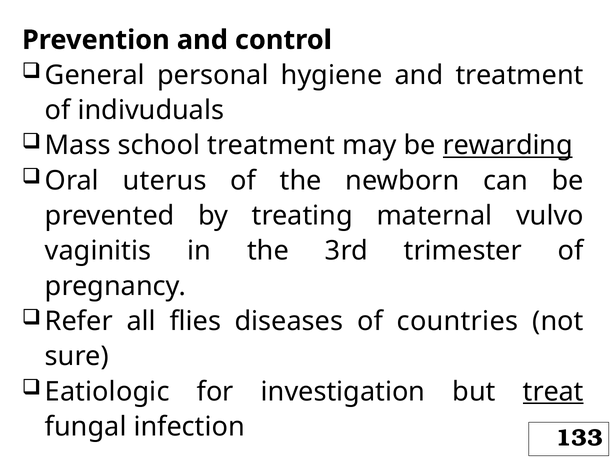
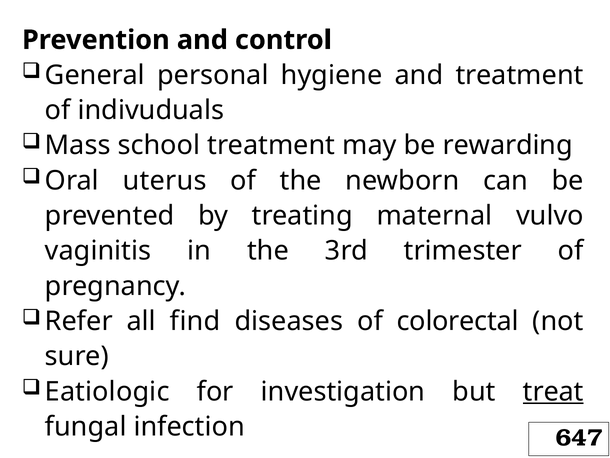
rewarding underline: present -> none
flies: flies -> find
countries: countries -> colorectal
133: 133 -> 647
